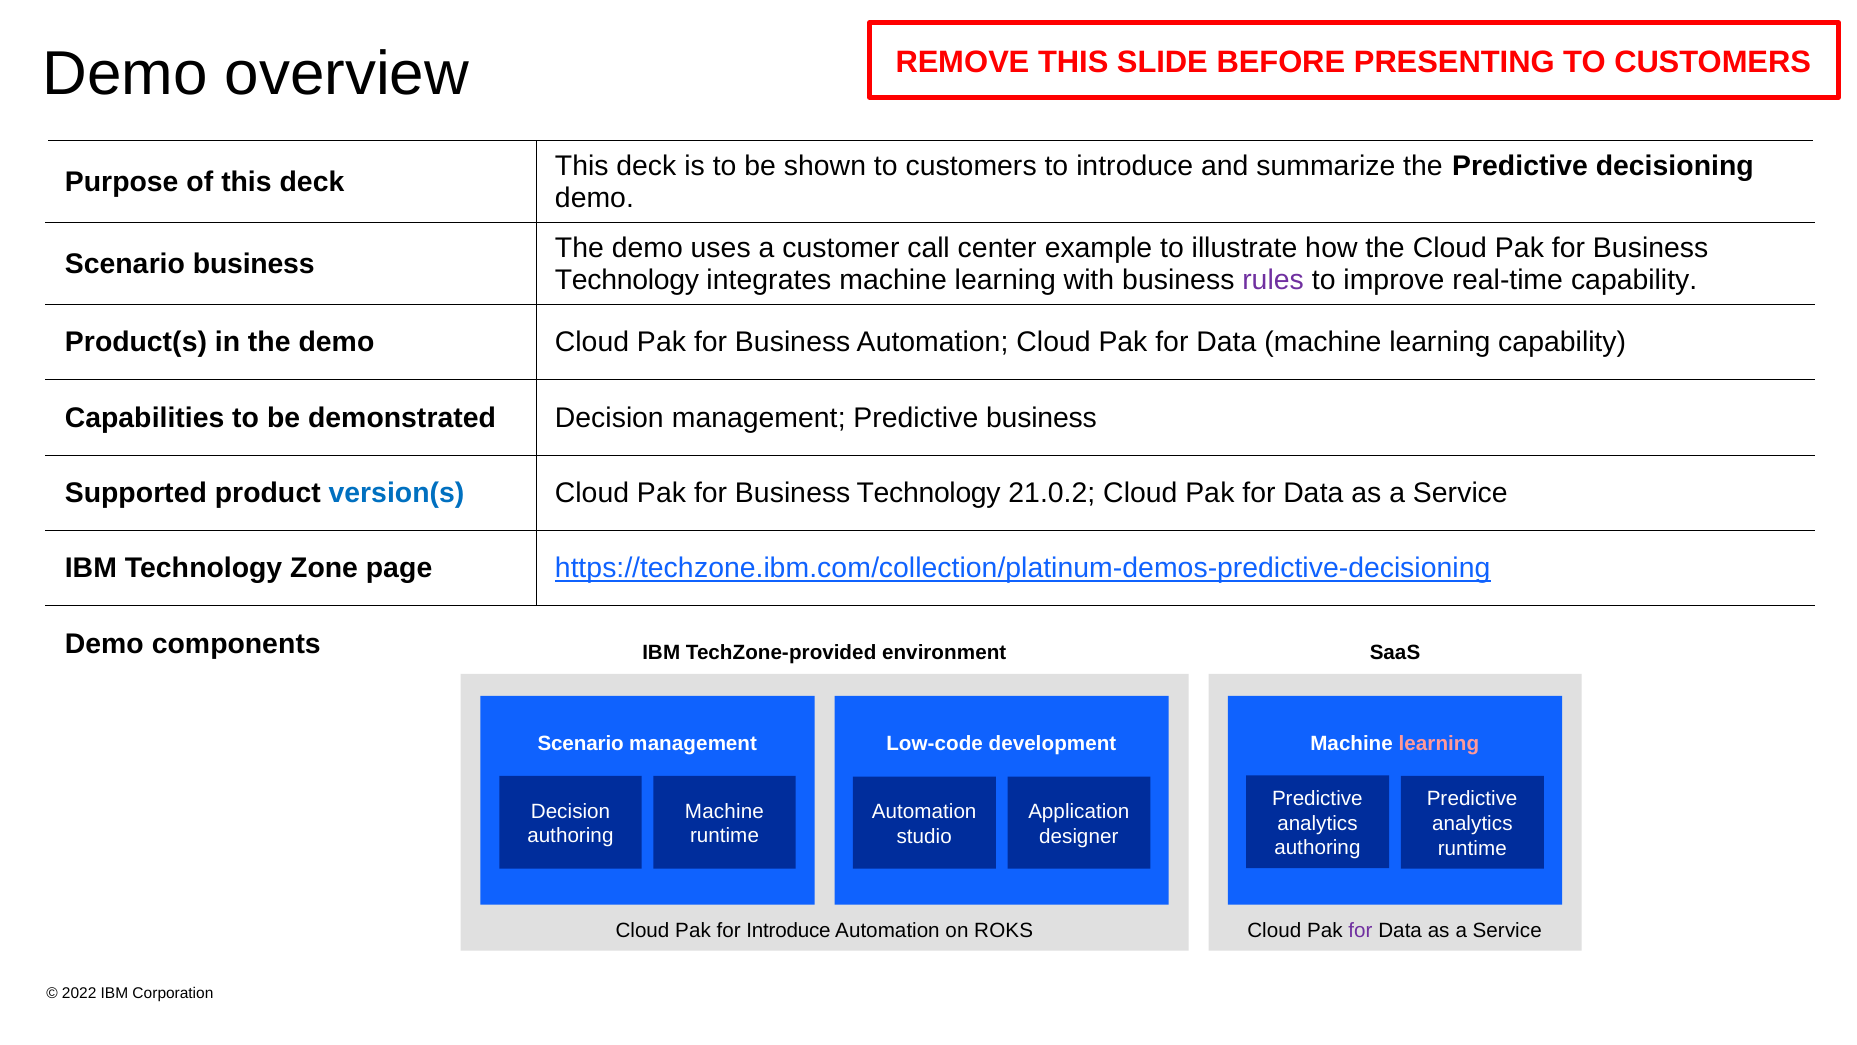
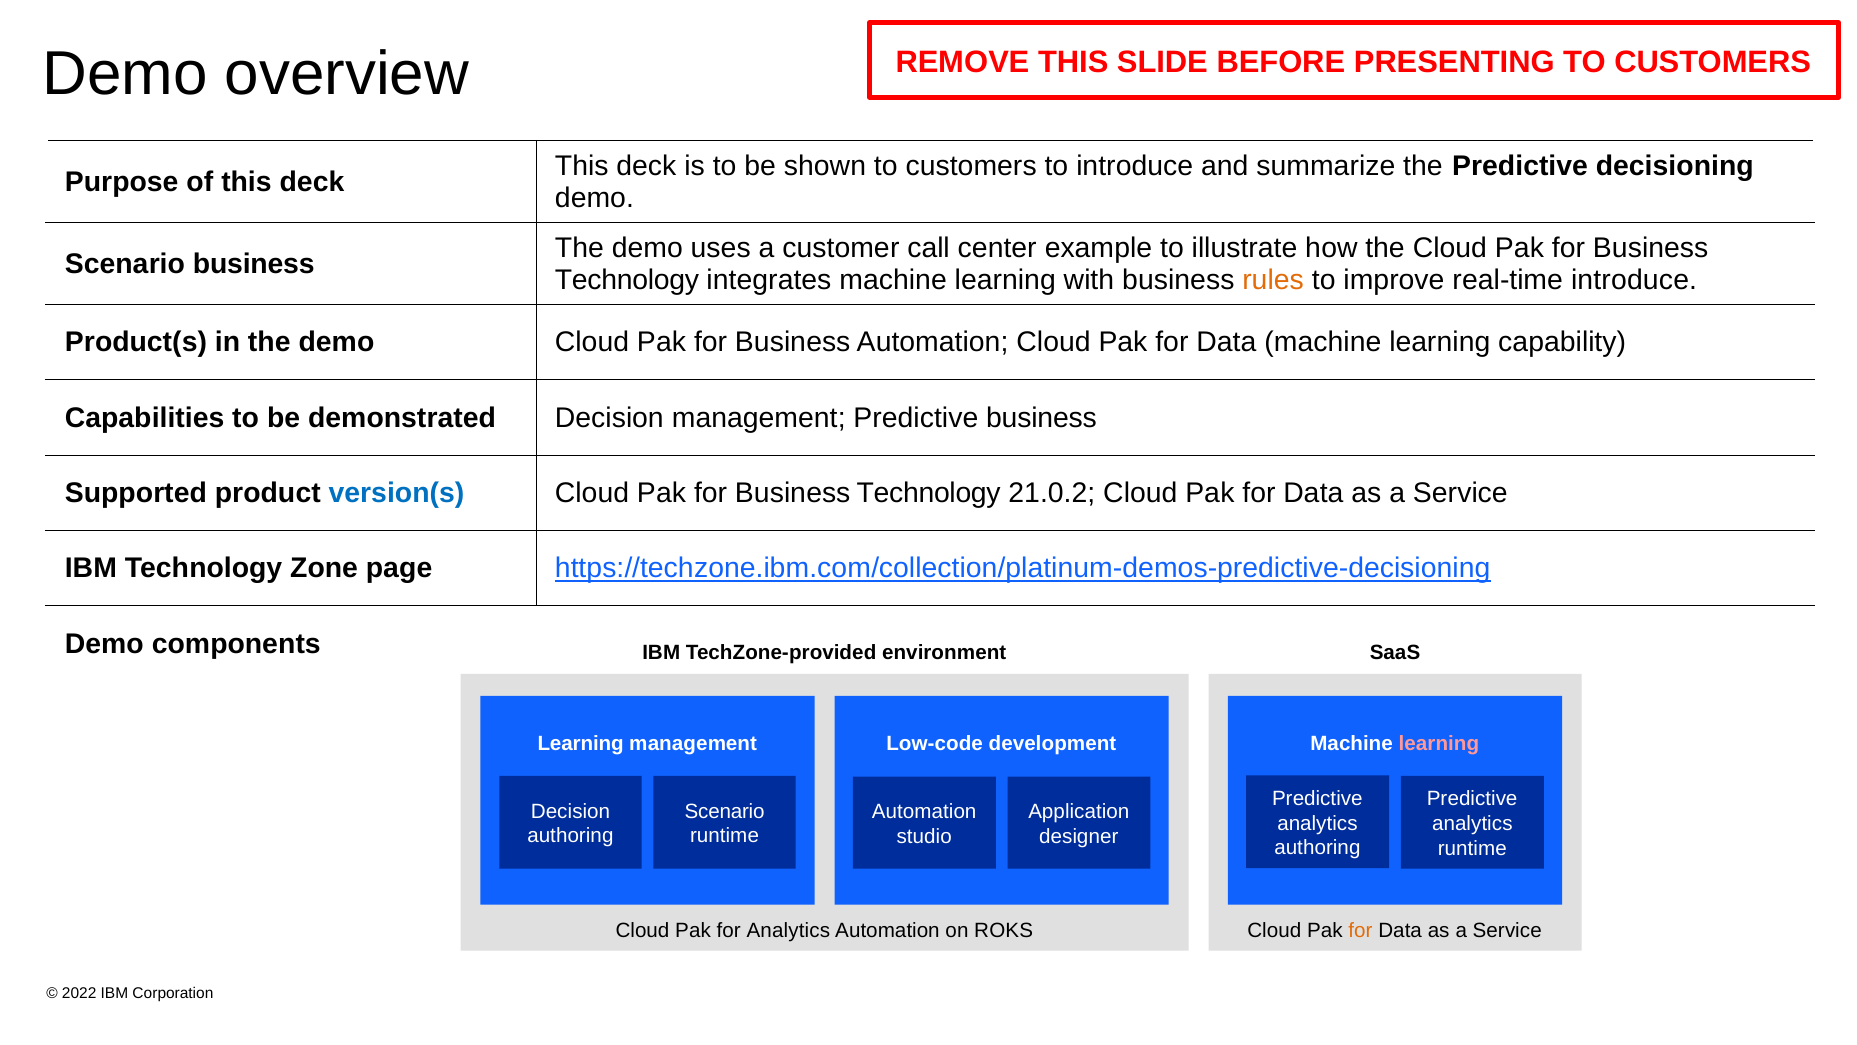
rules colour: purple -> orange
real-time capability: capability -> introduce
Scenario at (581, 743): Scenario -> Learning
Machine at (724, 811): Machine -> Scenario
for Introduce: Introduce -> Analytics
for at (1360, 930) colour: purple -> orange
